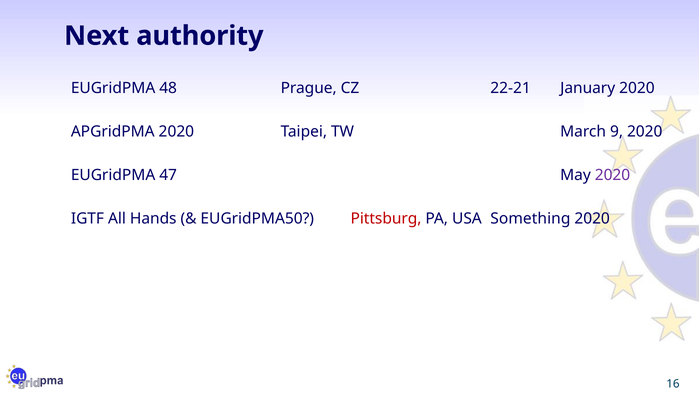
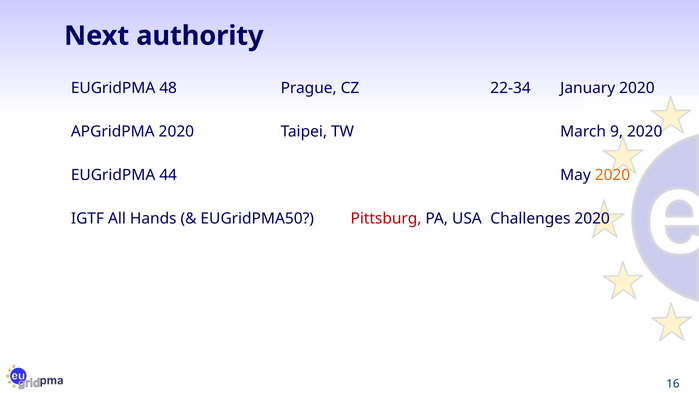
22-21: 22-21 -> 22-34
47: 47 -> 44
2020 at (612, 175) colour: purple -> orange
Something: Something -> Challenges
